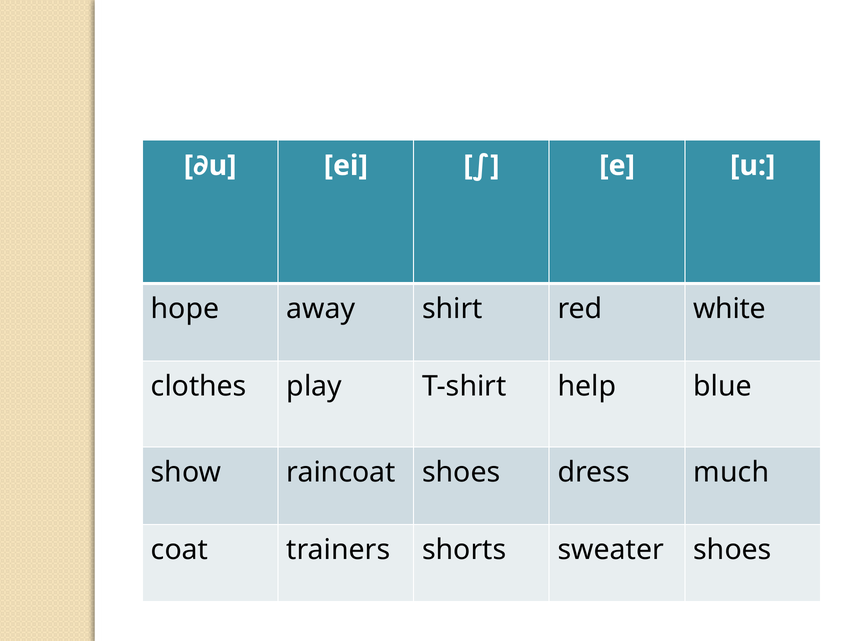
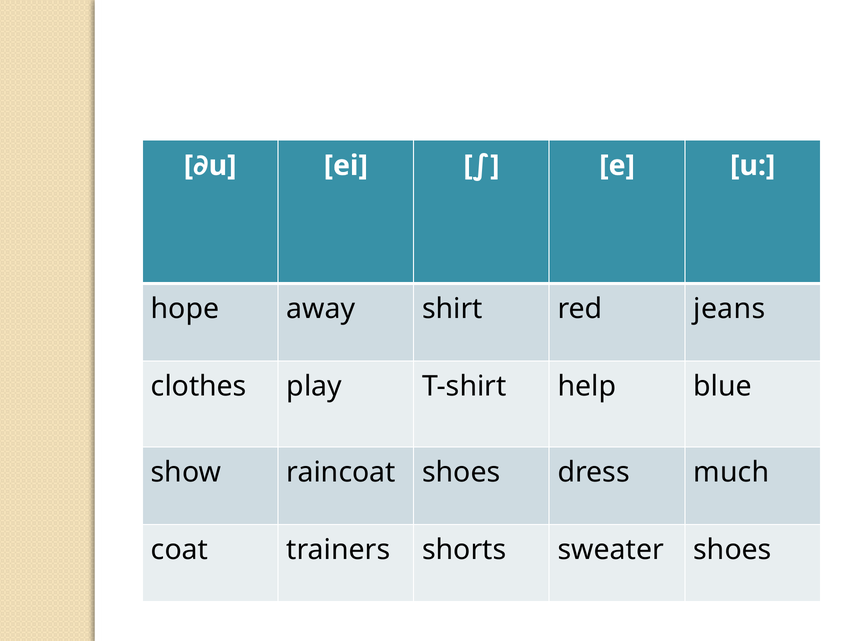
white: white -> jeans
